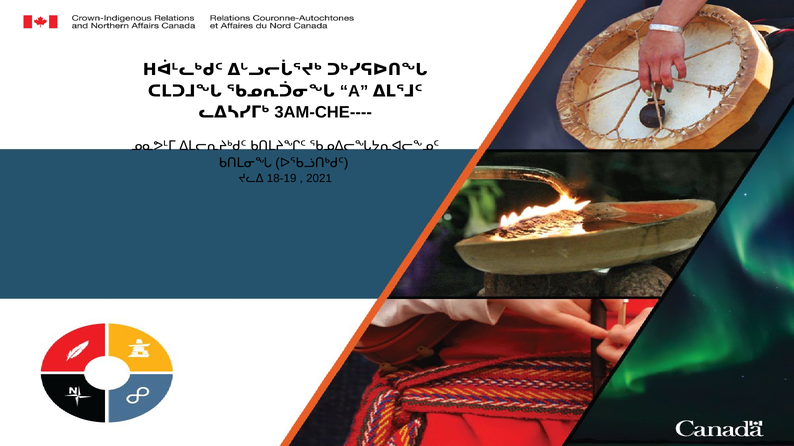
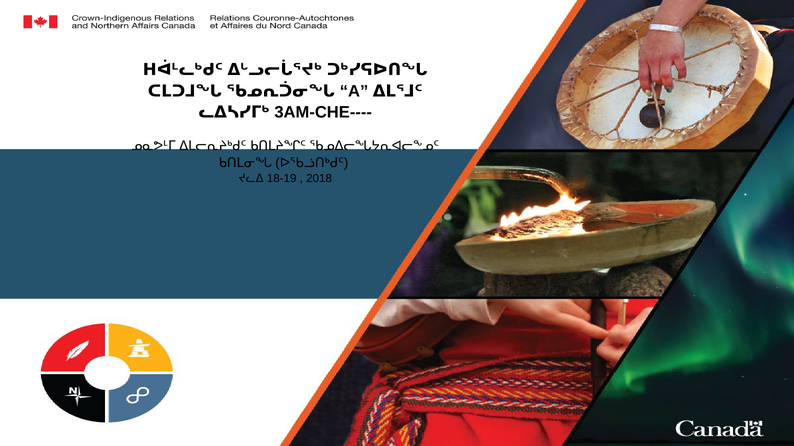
2021: 2021 -> 2018
